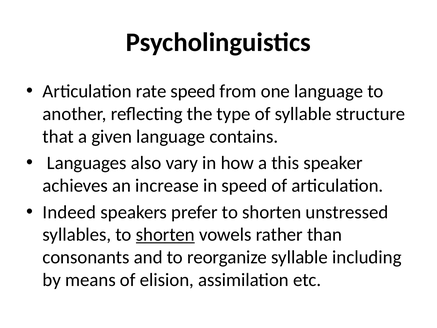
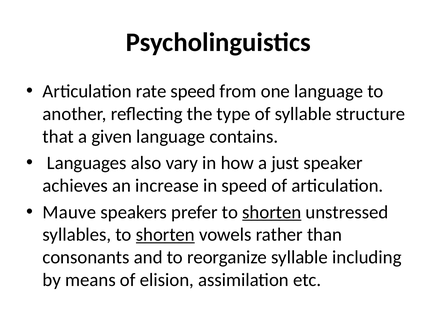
this: this -> just
Indeed: Indeed -> Mauve
shorten at (272, 212) underline: none -> present
